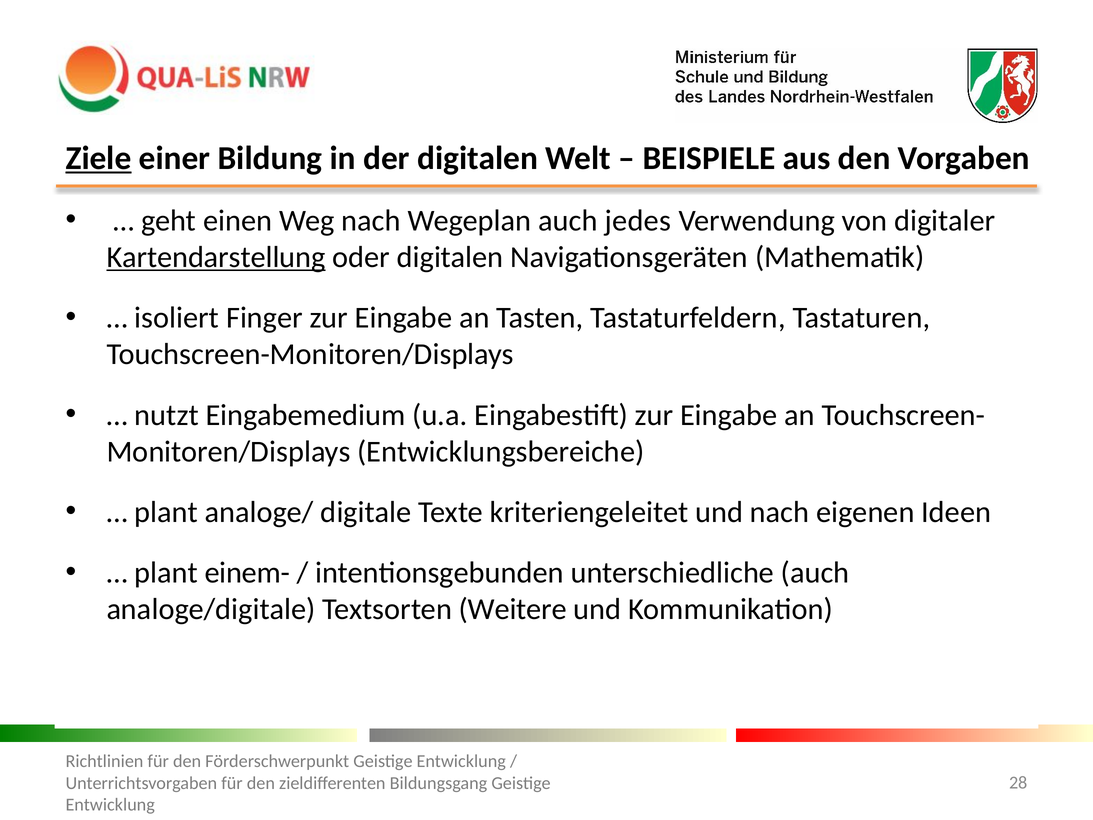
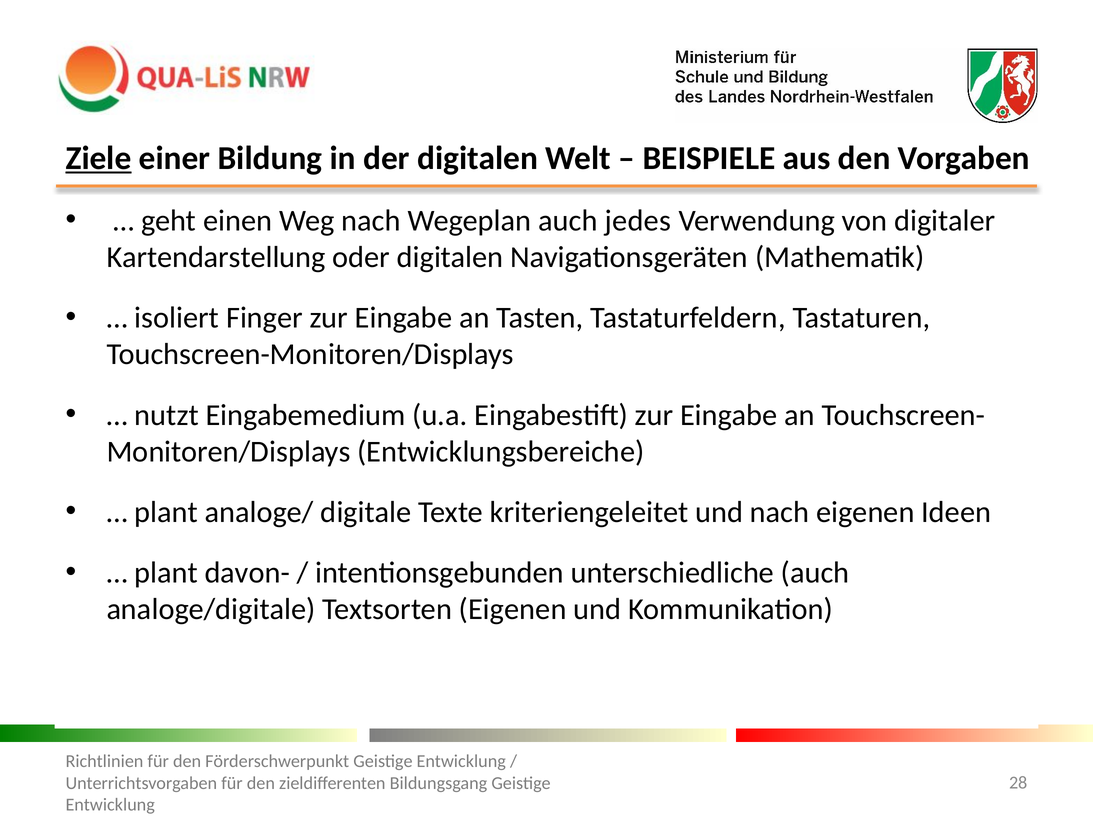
Kartendarstellung underline: present -> none
einem-: einem- -> davon-
Textsorten Weitere: Weitere -> Eigenen
